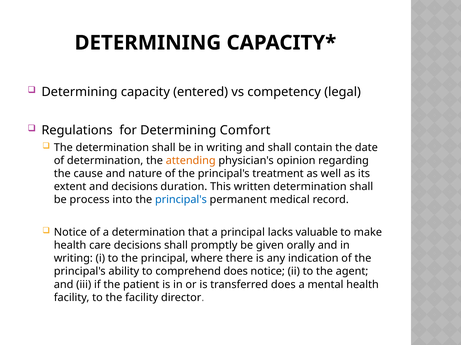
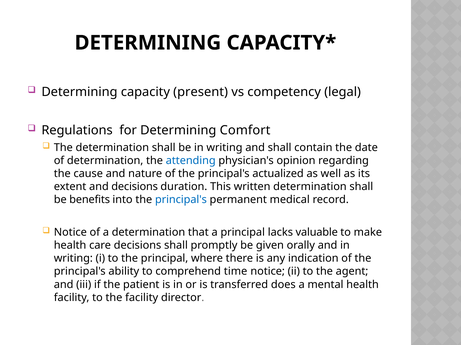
entered: entered -> present
attending colour: orange -> blue
treatment: treatment -> actualized
process: process -> benefits
comprehend does: does -> time
